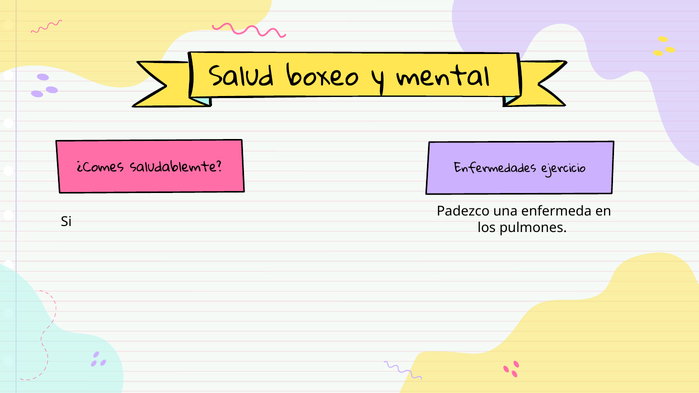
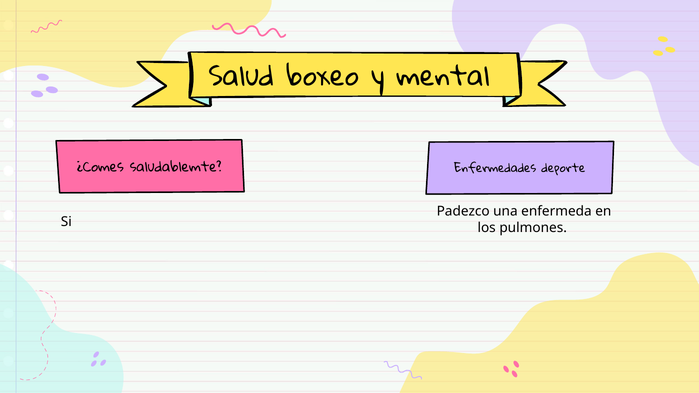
ejercicio: ejercicio -> deporte
